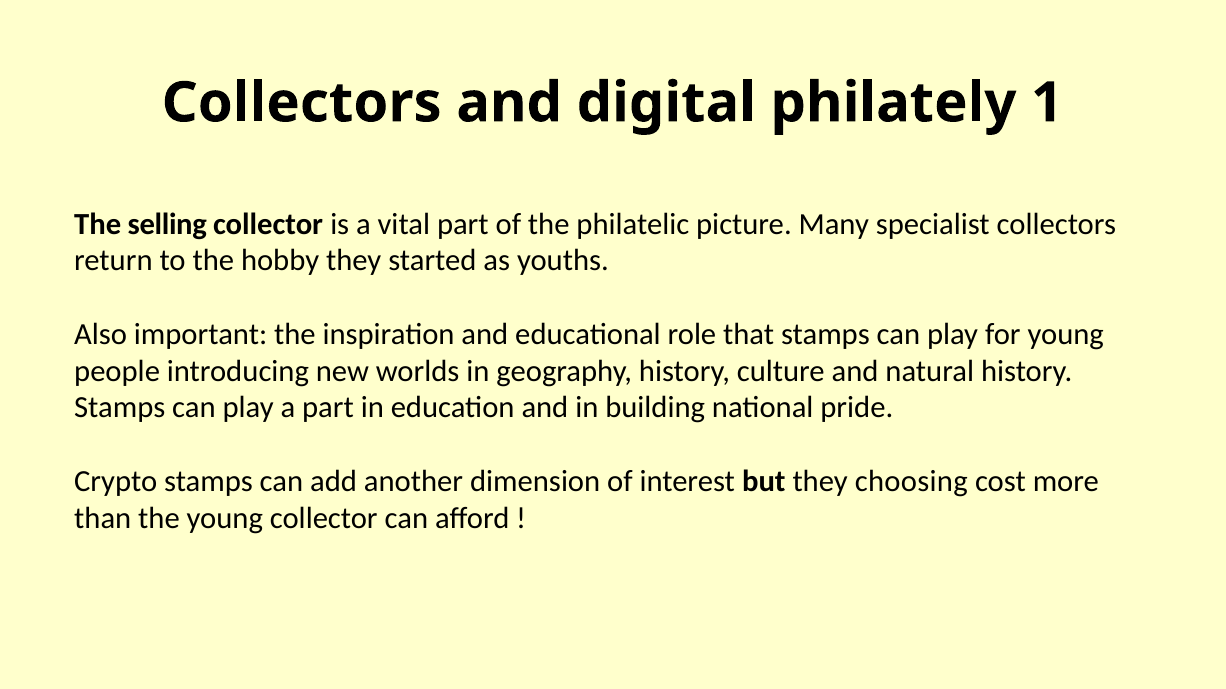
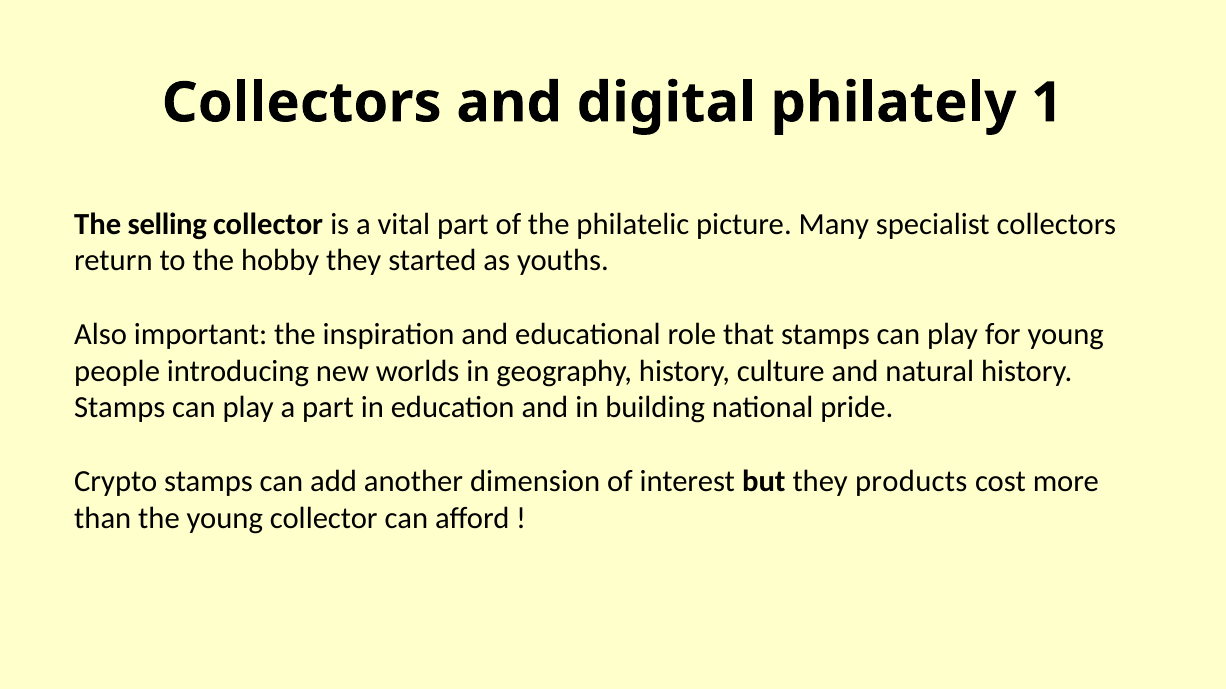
choosing: choosing -> products
